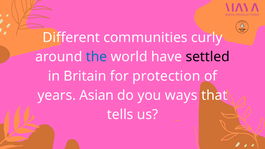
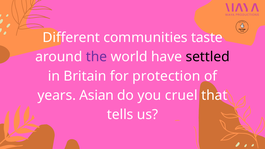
curly: curly -> taste
the colour: blue -> purple
ways: ways -> cruel
